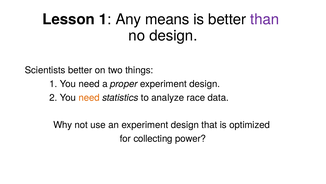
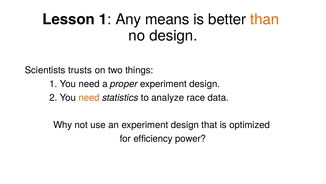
than colour: purple -> orange
Scientists better: better -> trusts
collecting: collecting -> efficiency
